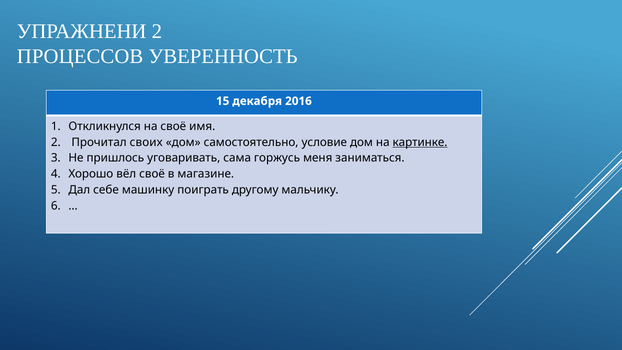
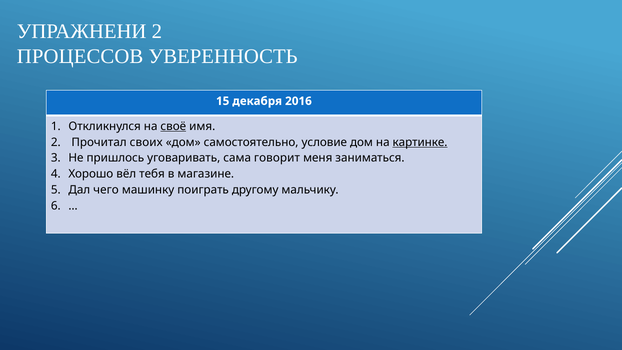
своё at (173, 126) underline: none -> present
горжусь: горжусь -> говорит
вёл своё: своё -> тебя
себе: себе -> чего
